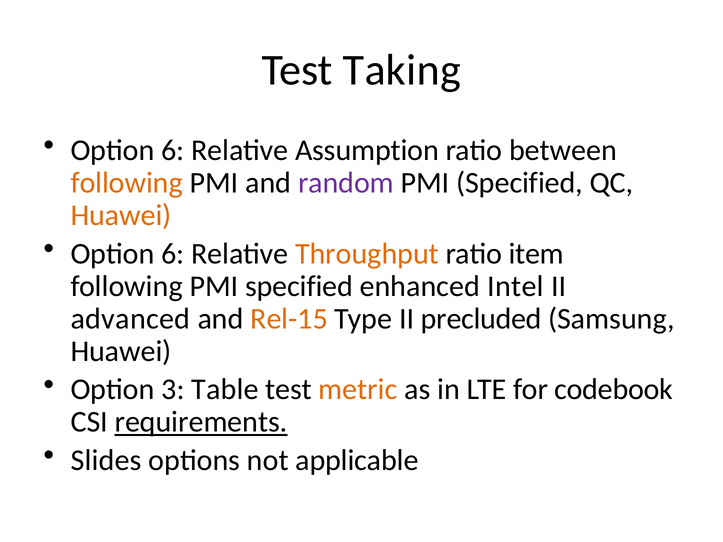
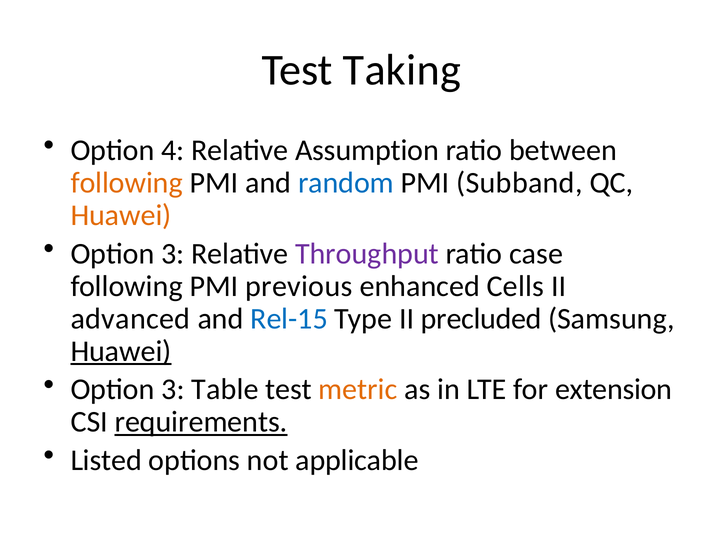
6 at (173, 150): 6 -> 4
random colour: purple -> blue
Specified at (520, 183): Specified -> Subband
6 at (173, 254): 6 -> 3
Throughput colour: orange -> purple
item: item -> case
following PMI specified: specified -> previous
Intel: Intel -> Cells
Rel-15 colour: orange -> blue
Huawei at (121, 351) underline: none -> present
codebook: codebook -> extension
Slides: Slides -> Listed
